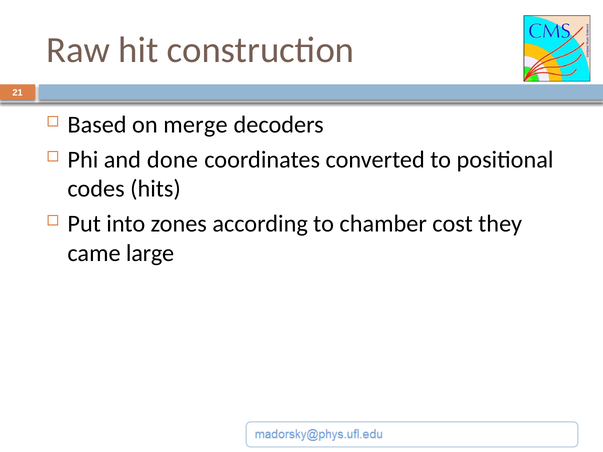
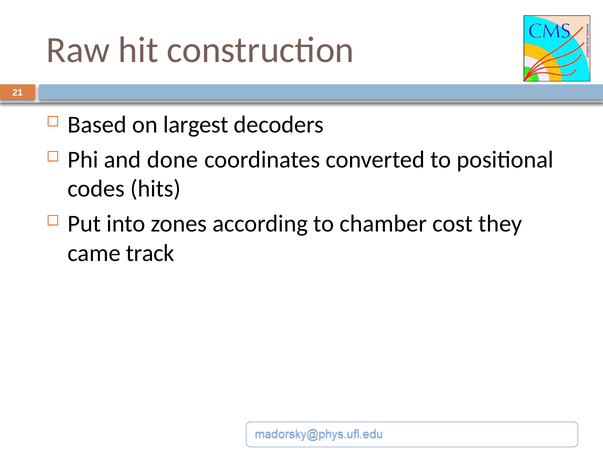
merge: merge -> largest
large: large -> track
